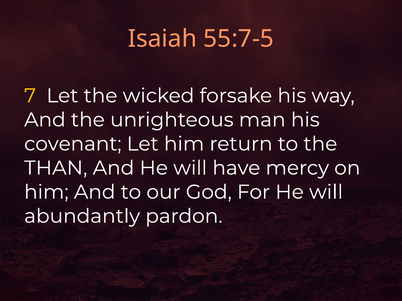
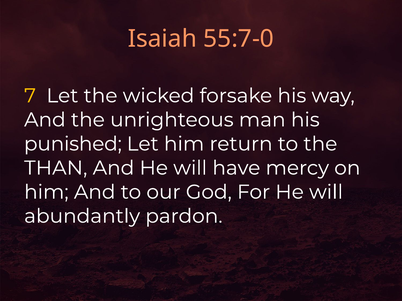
55:7-5: 55:7-5 -> 55:7-0
covenant: covenant -> punished
